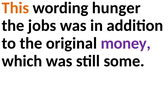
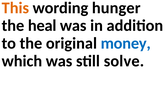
jobs: jobs -> heal
money colour: purple -> blue
some: some -> solve
